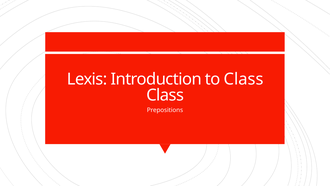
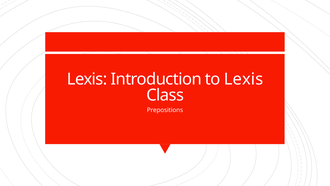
to Class: Class -> Lexis
